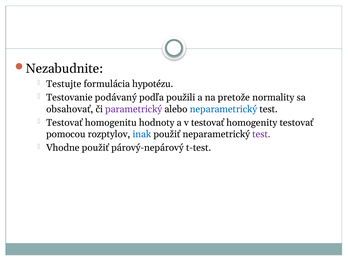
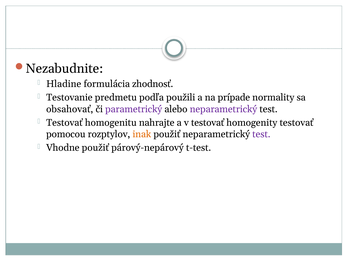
Testujte: Testujte -> Hladine
hypotézu: hypotézu -> zhodnosť
podávaný: podávaný -> predmetu
pretože: pretože -> prípade
neparametrický at (223, 109) colour: blue -> purple
hodnoty: hodnoty -> nahrajte
inak colour: blue -> orange
